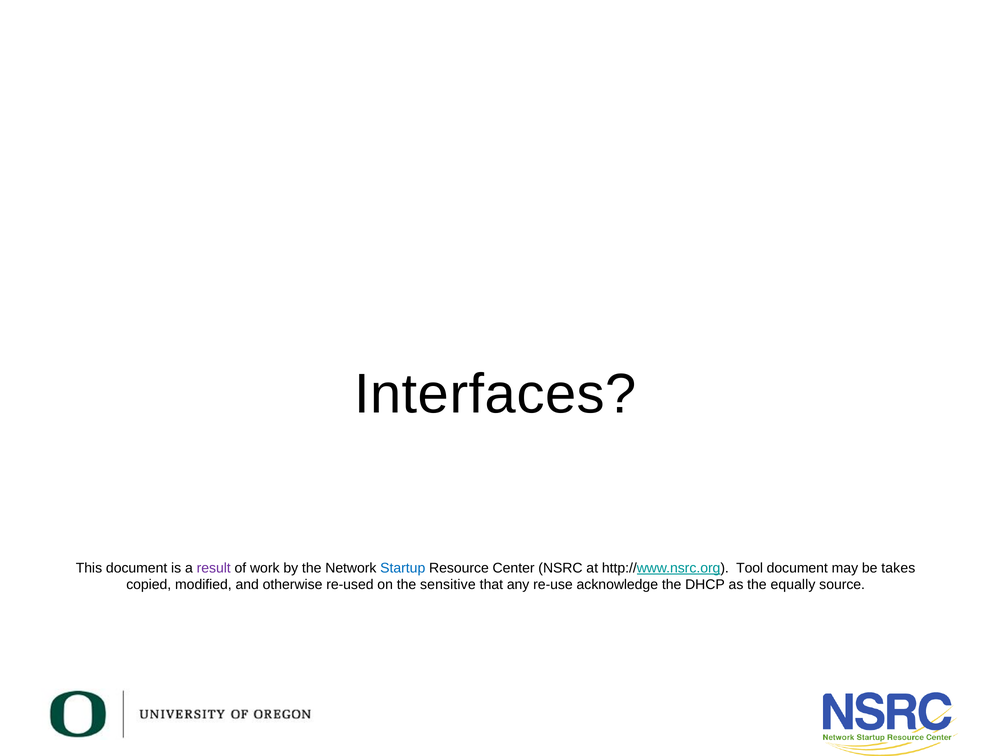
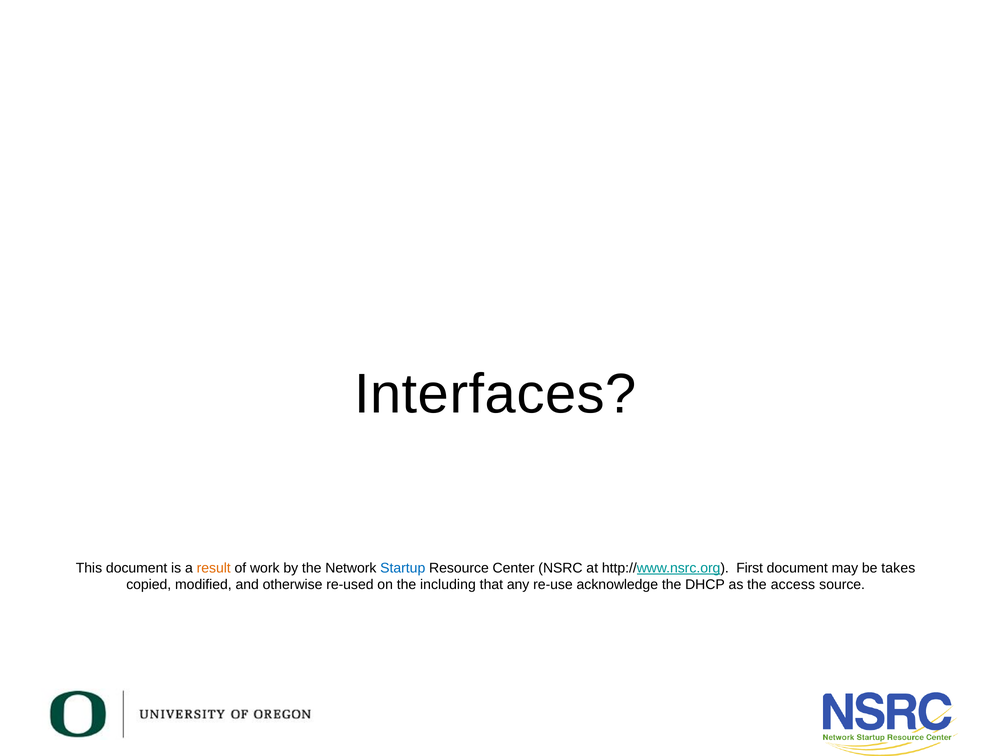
result colour: purple -> orange
Tool: Tool -> First
sensitive: sensitive -> including
equally: equally -> access
